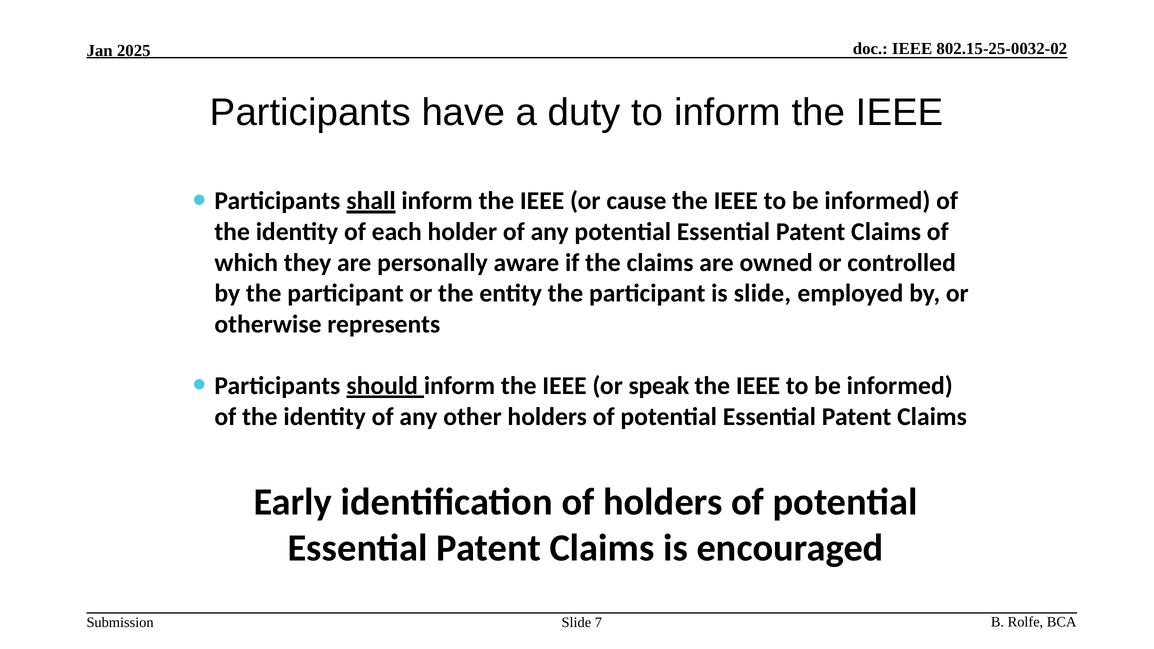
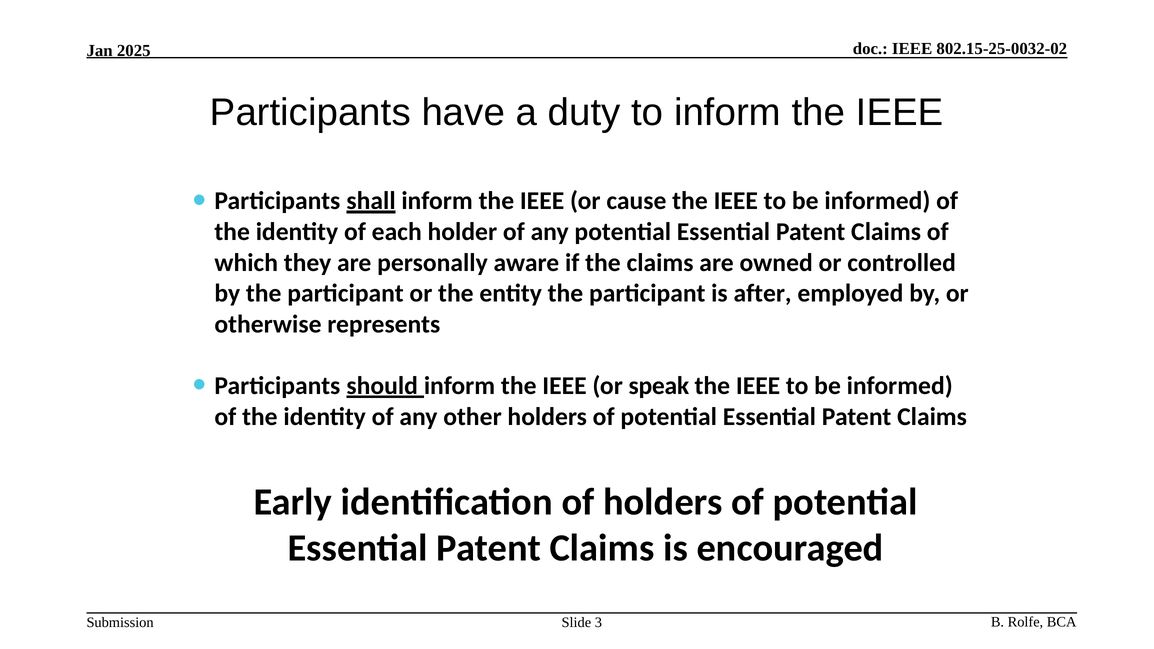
is slide: slide -> after
7: 7 -> 3
